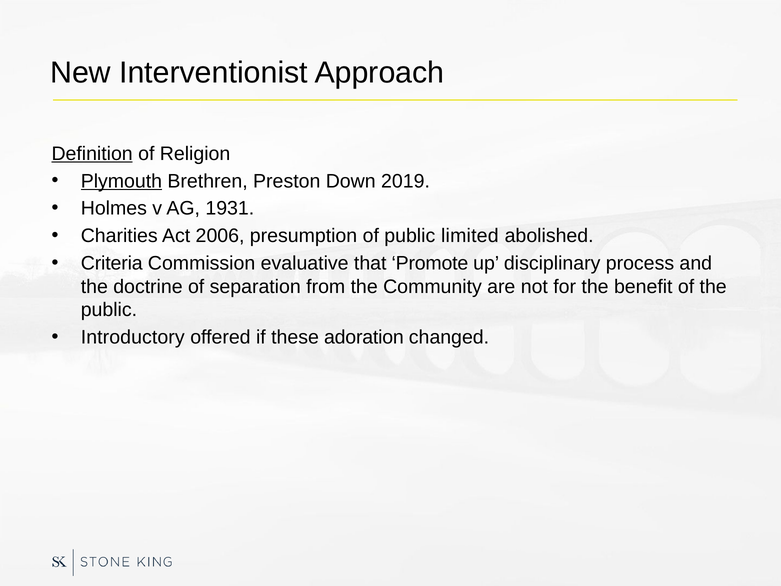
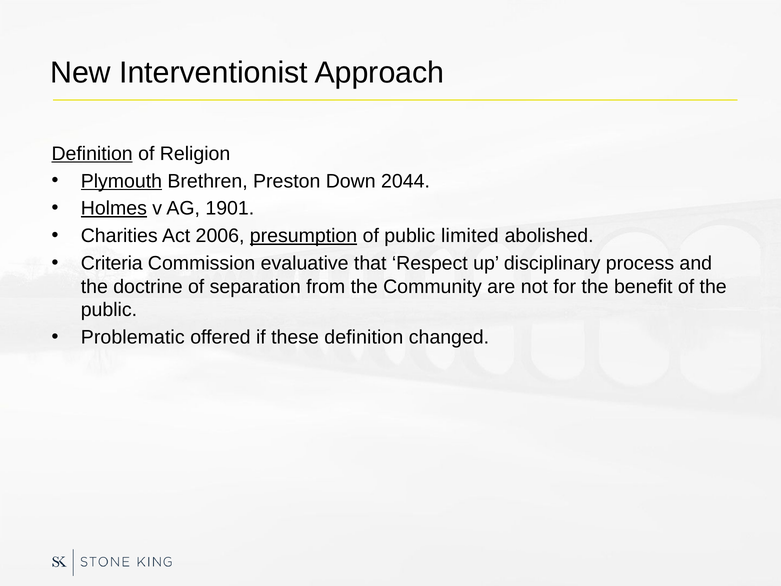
2019: 2019 -> 2044
Holmes underline: none -> present
1931: 1931 -> 1901
presumption underline: none -> present
Promote: Promote -> Respect
Introductory: Introductory -> Problematic
these adoration: adoration -> definition
